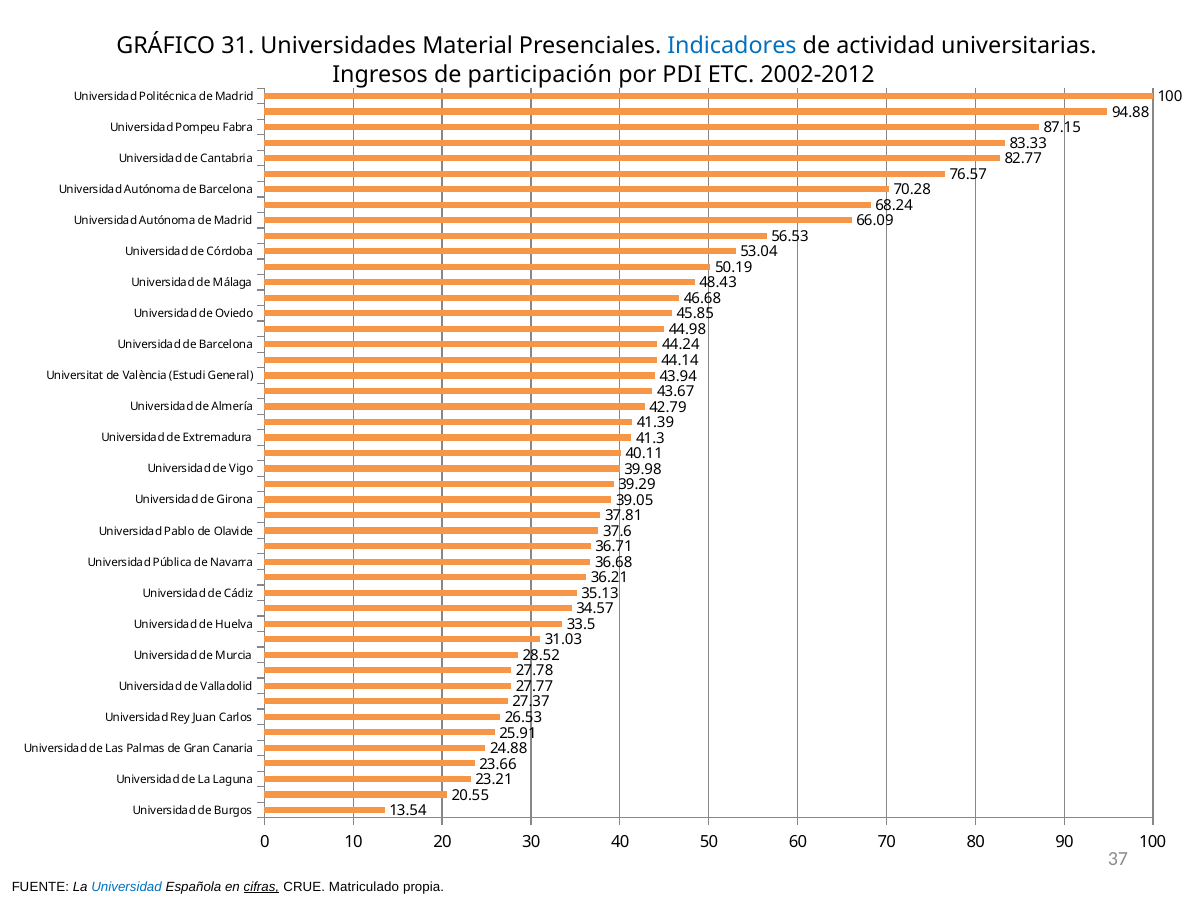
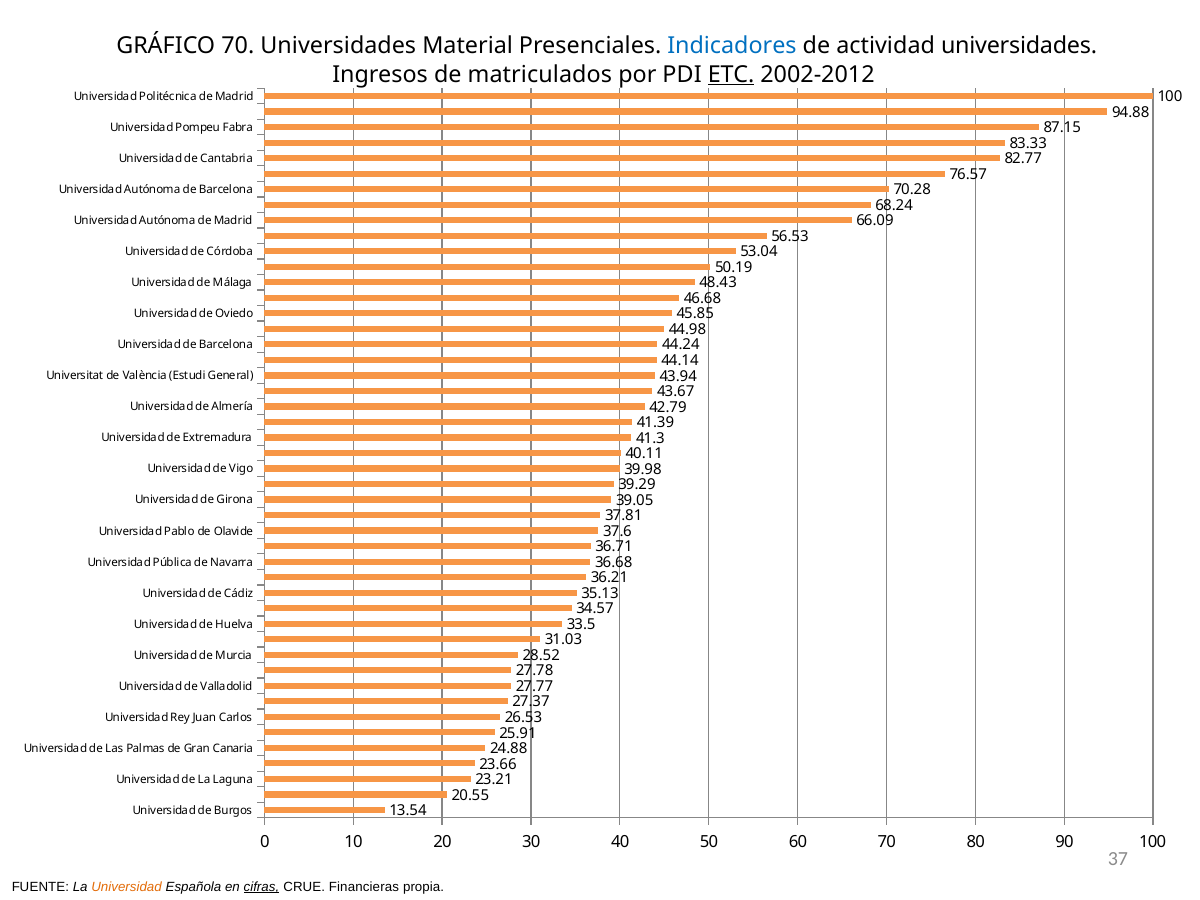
GRÁFICO 31: 31 -> 70
actividad universitarias: universitarias -> universidades
participación: participación -> matriculados
ETC underline: none -> present
Universidad at (127, 887) colour: blue -> orange
Matriculado: Matriculado -> Financieras
